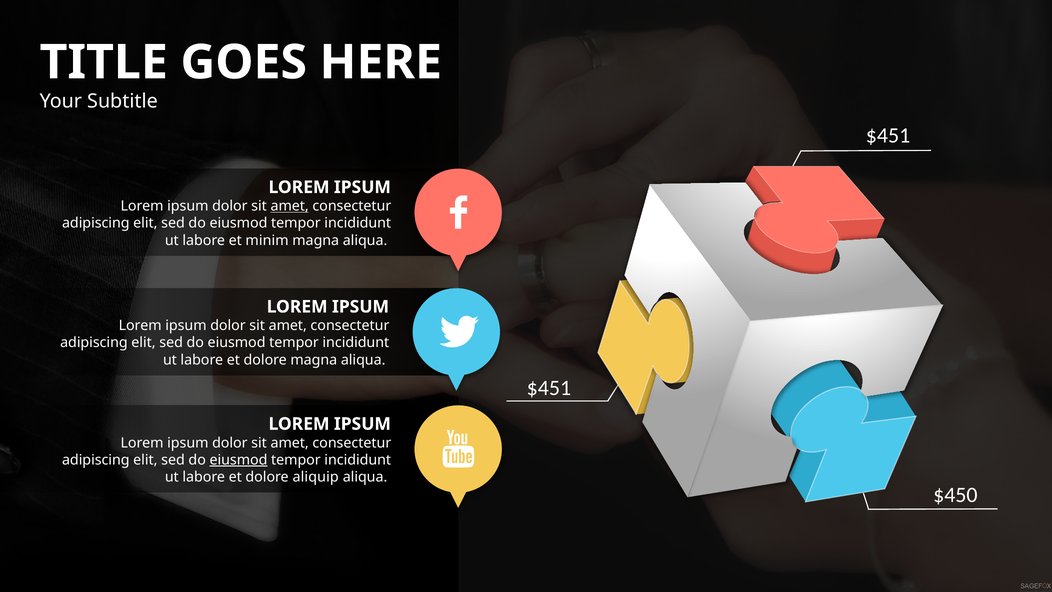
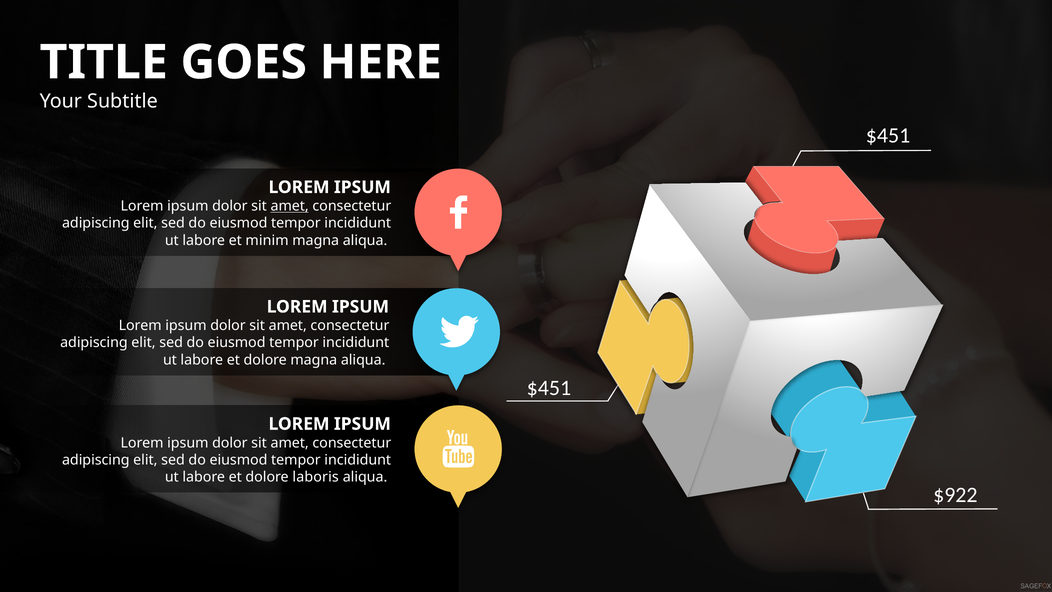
eiusmod at (238, 460) underline: present -> none
aliquip: aliquip -> laboris
$450: $450 -> $922
